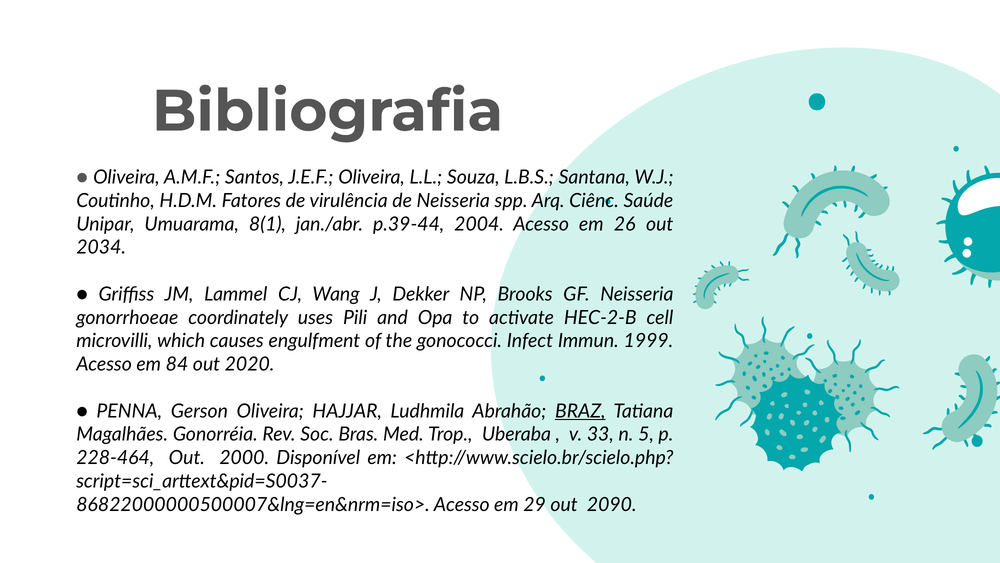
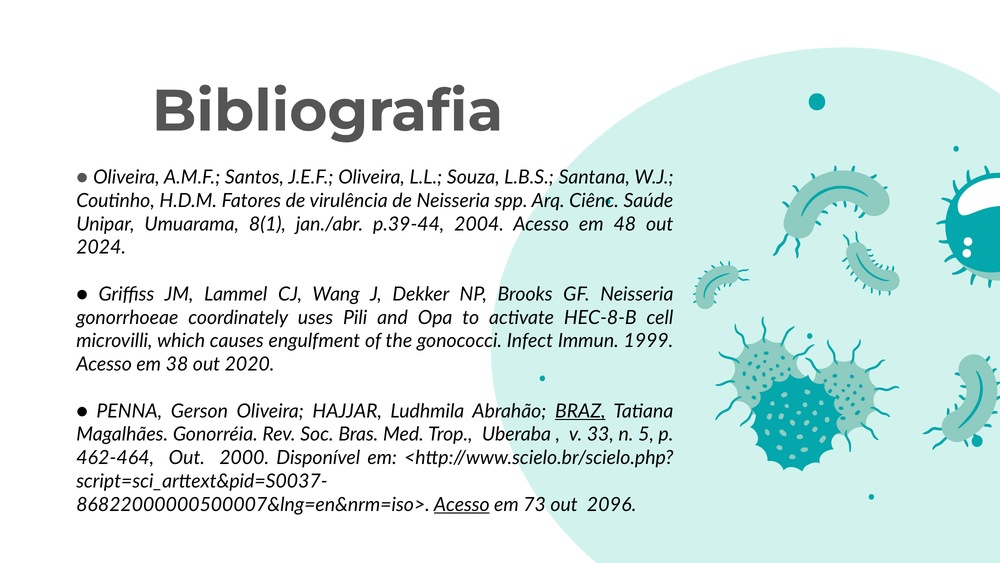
26: 26 -> 48
2034: 2034 -> 2024
HEC-2-B: HEC-2-B -> HEC-8-B
84: 84 -> 38
228-464: 228-464 -> 462-464
Acesso at (462, 504) underline: none -> present
29: 29 -> 73
2090: 2090 -> 2096
